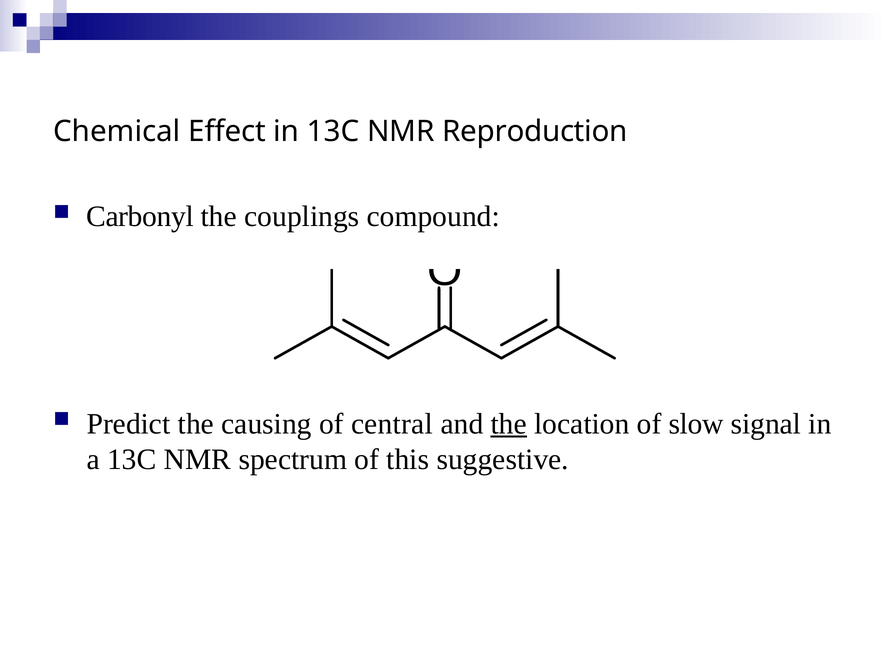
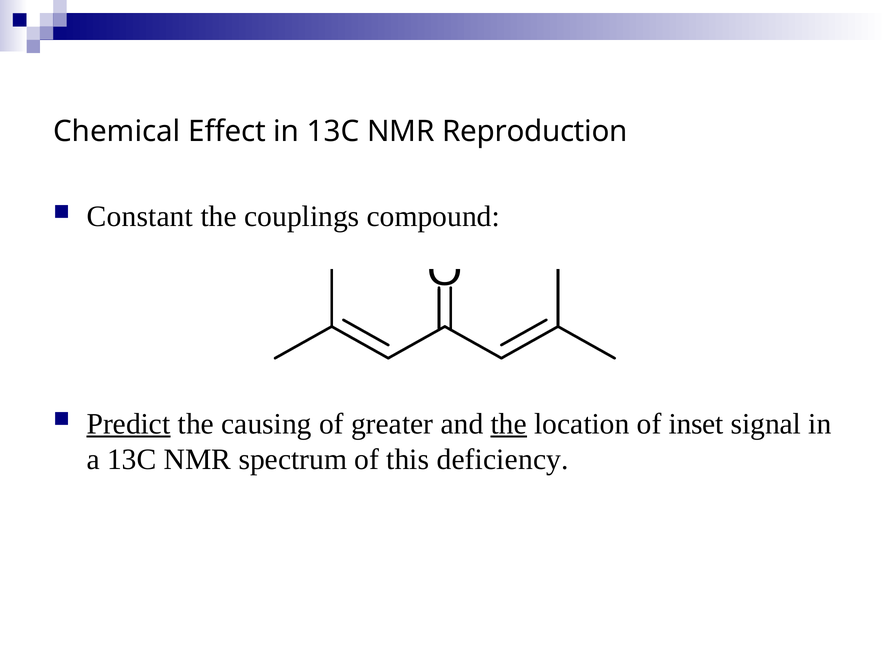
Carbonyl: Carbonyl -> Constant
Predict underline: none -> present
central: central -> greater
slow: slow -> inset
suggestive: suggestive -> deficiency
